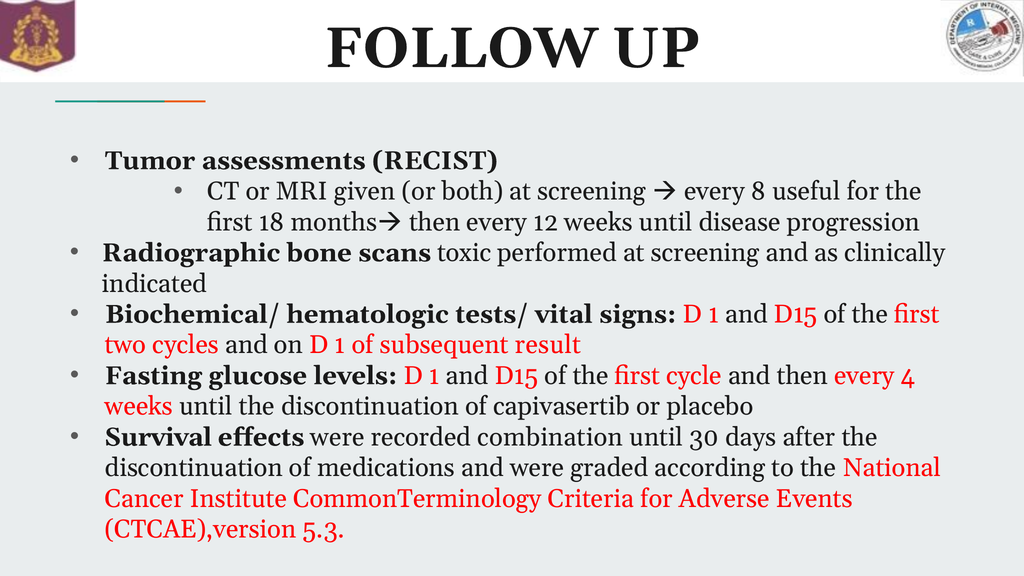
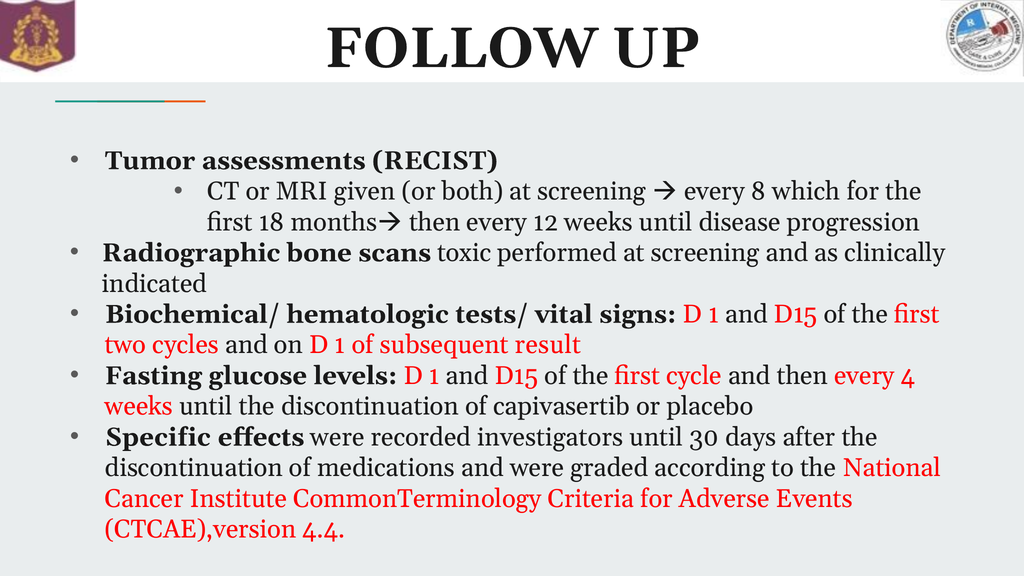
useful: useful -> which
Survival: Survival -> Specific
combination: combination -> investigators
5.3: 5.3 -> 4.4
